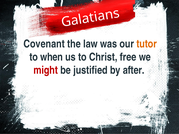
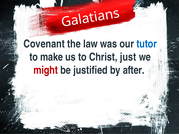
tutor colour: orange -> blue
when: when -> make
free: free -> just
